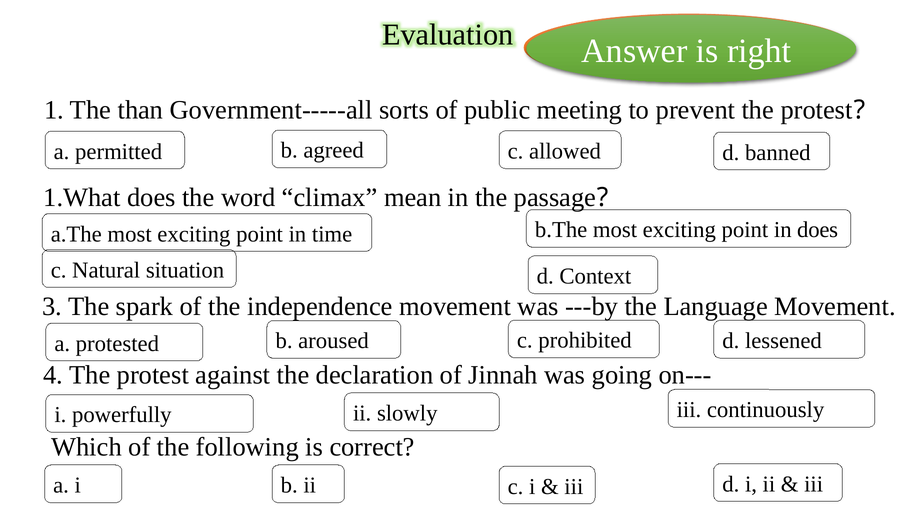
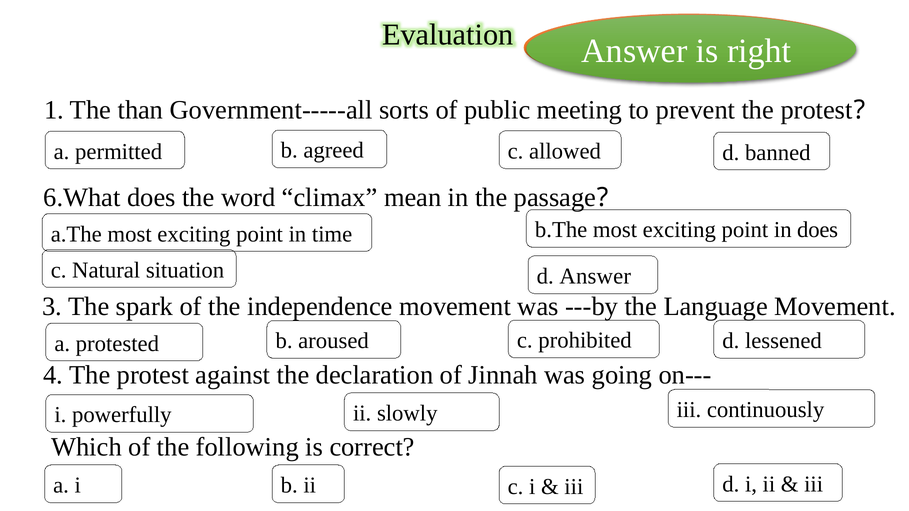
1.What: 1.What -> 6.What
d Context: Context -> Answer
